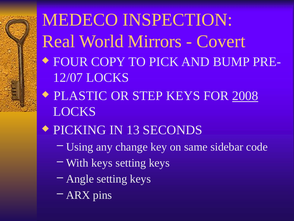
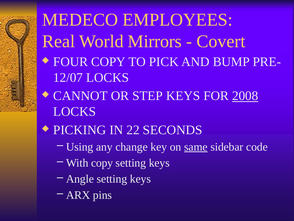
INSPECTION: INSPECTION -> EMPLOYEES
PLASTIC: PLASTIC -> CANNOT
13: 13 -> 22
same underline: none -> present
With keys: keys -> copy
